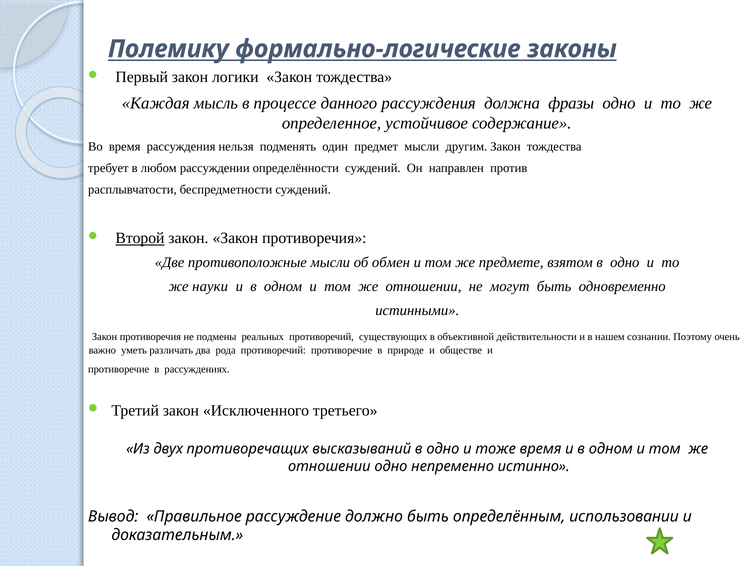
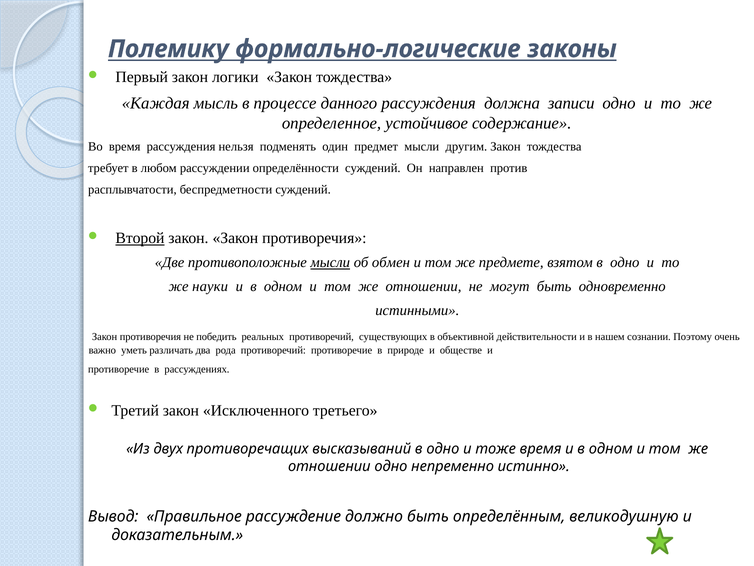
фразы: фразы -> записи
мысли at (330, 262) underline: none -> present
подмены: подмены -> победить
использовании: использовании -> великодушную
